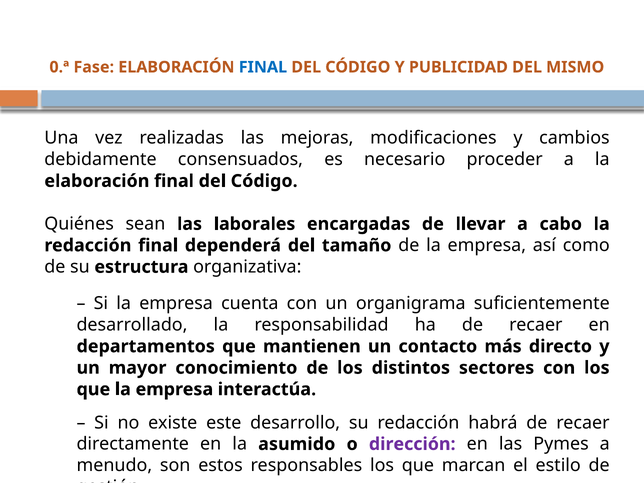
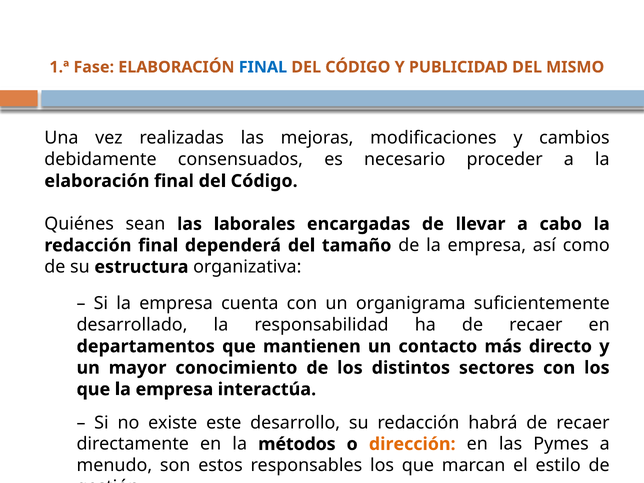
0.ª: 0.ª -> 1.ª
asumido: asumido -> métodos
dirección colour: purple -> orange
